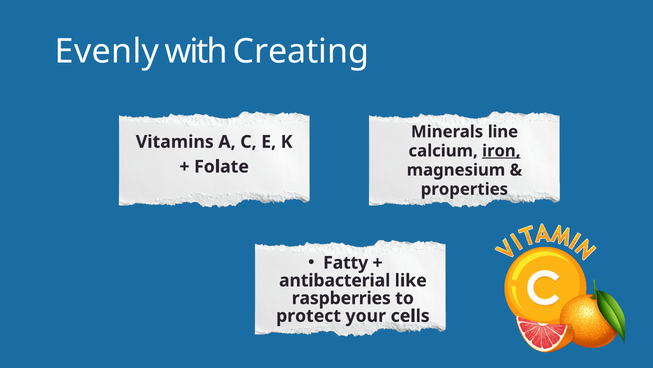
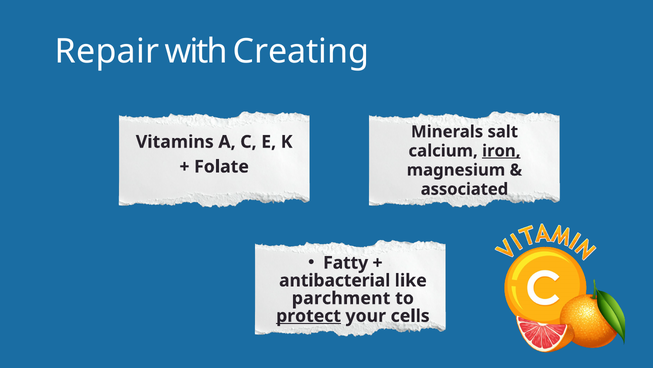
Evenly: Evenly -> Repair
line: line -> salt
properties: properties -> associated
raspberries: raspberries -> parchment
protect underline: none -> present
